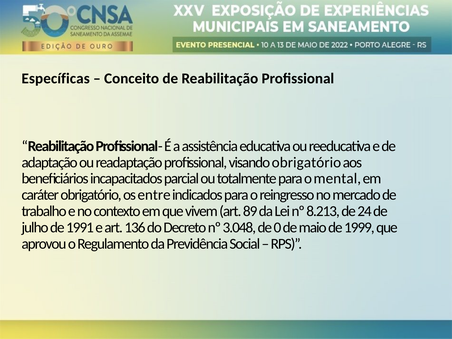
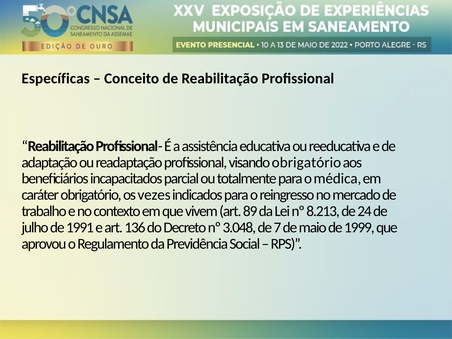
mental: mental -> médica
entre: entre -> vezes
0: 0 -> 7
